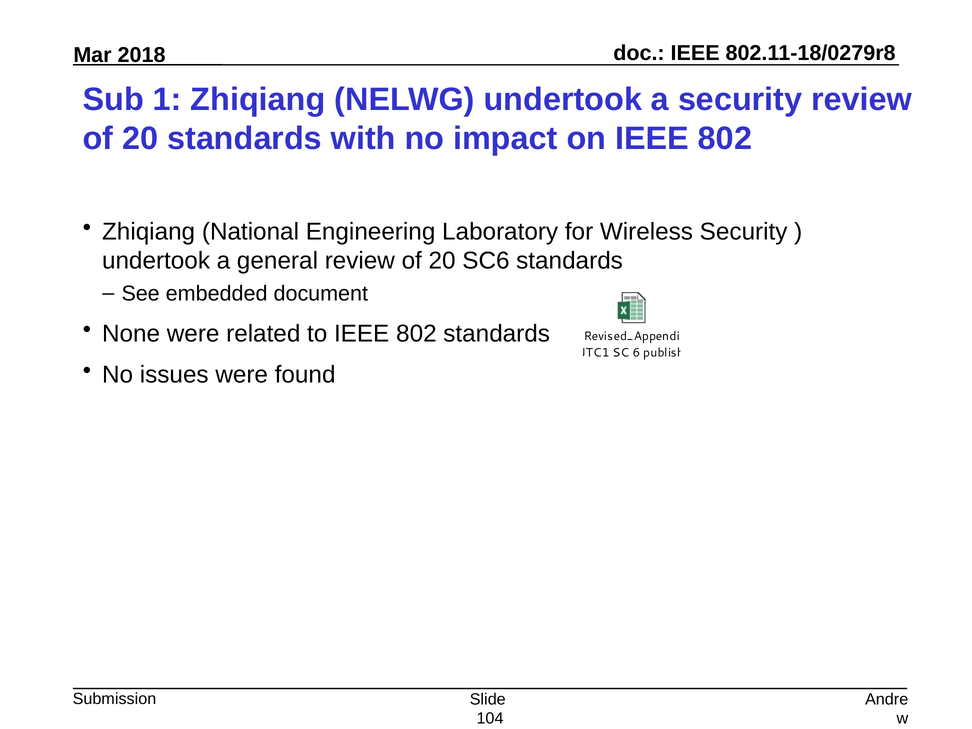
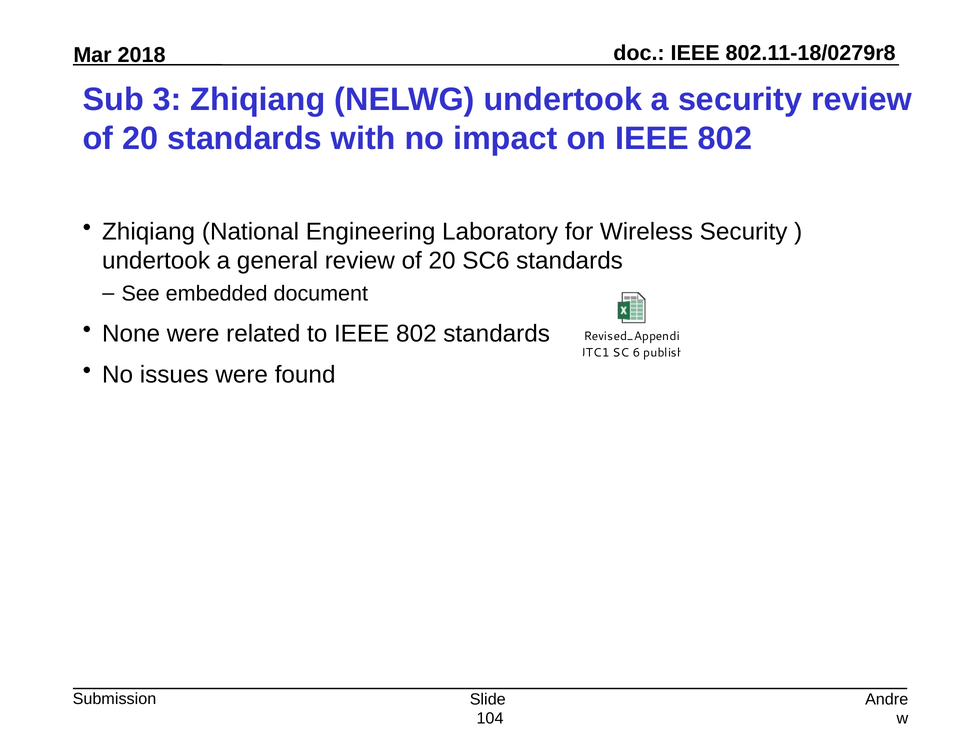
1: 1 -> 3
